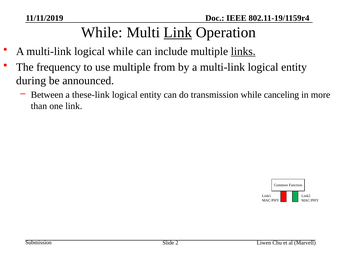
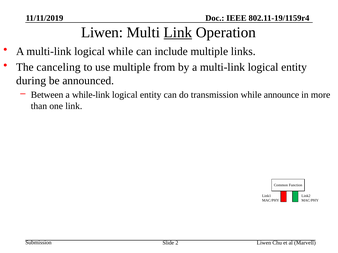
While at (102, 33): While -> Liwen
links underline: present -> none
frequency: frequency -> canceling
these-link: these-link -> while-link
canceling: canceling -> announce
